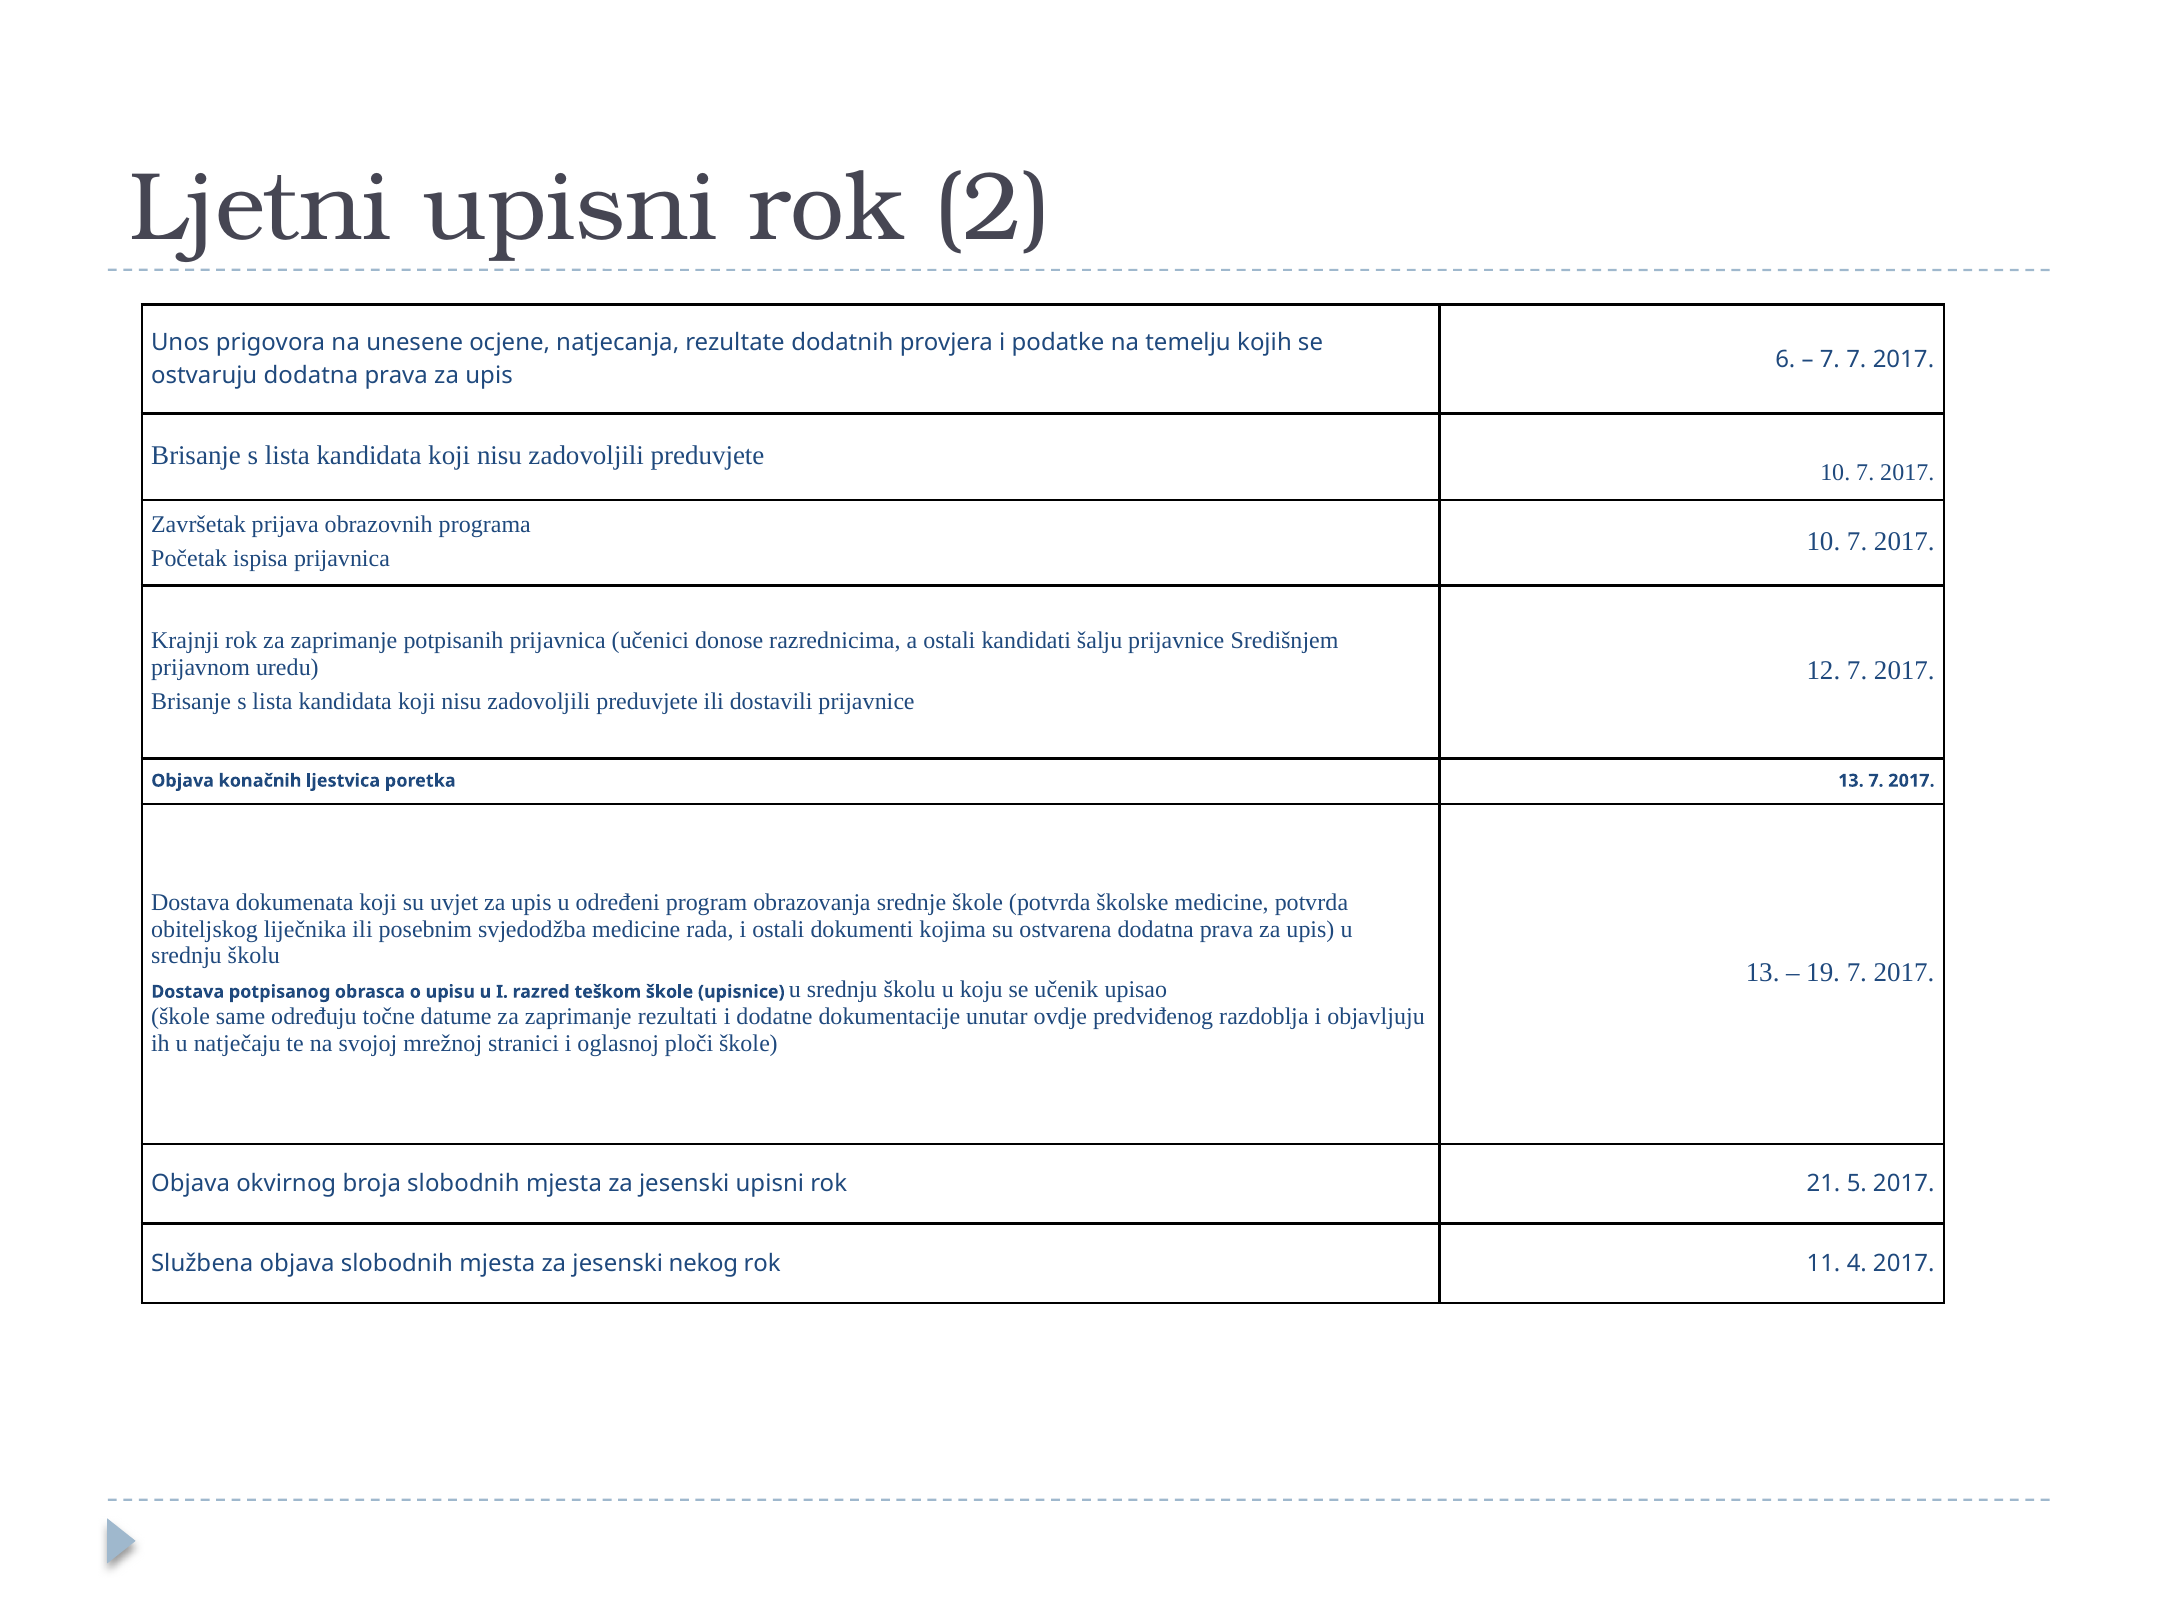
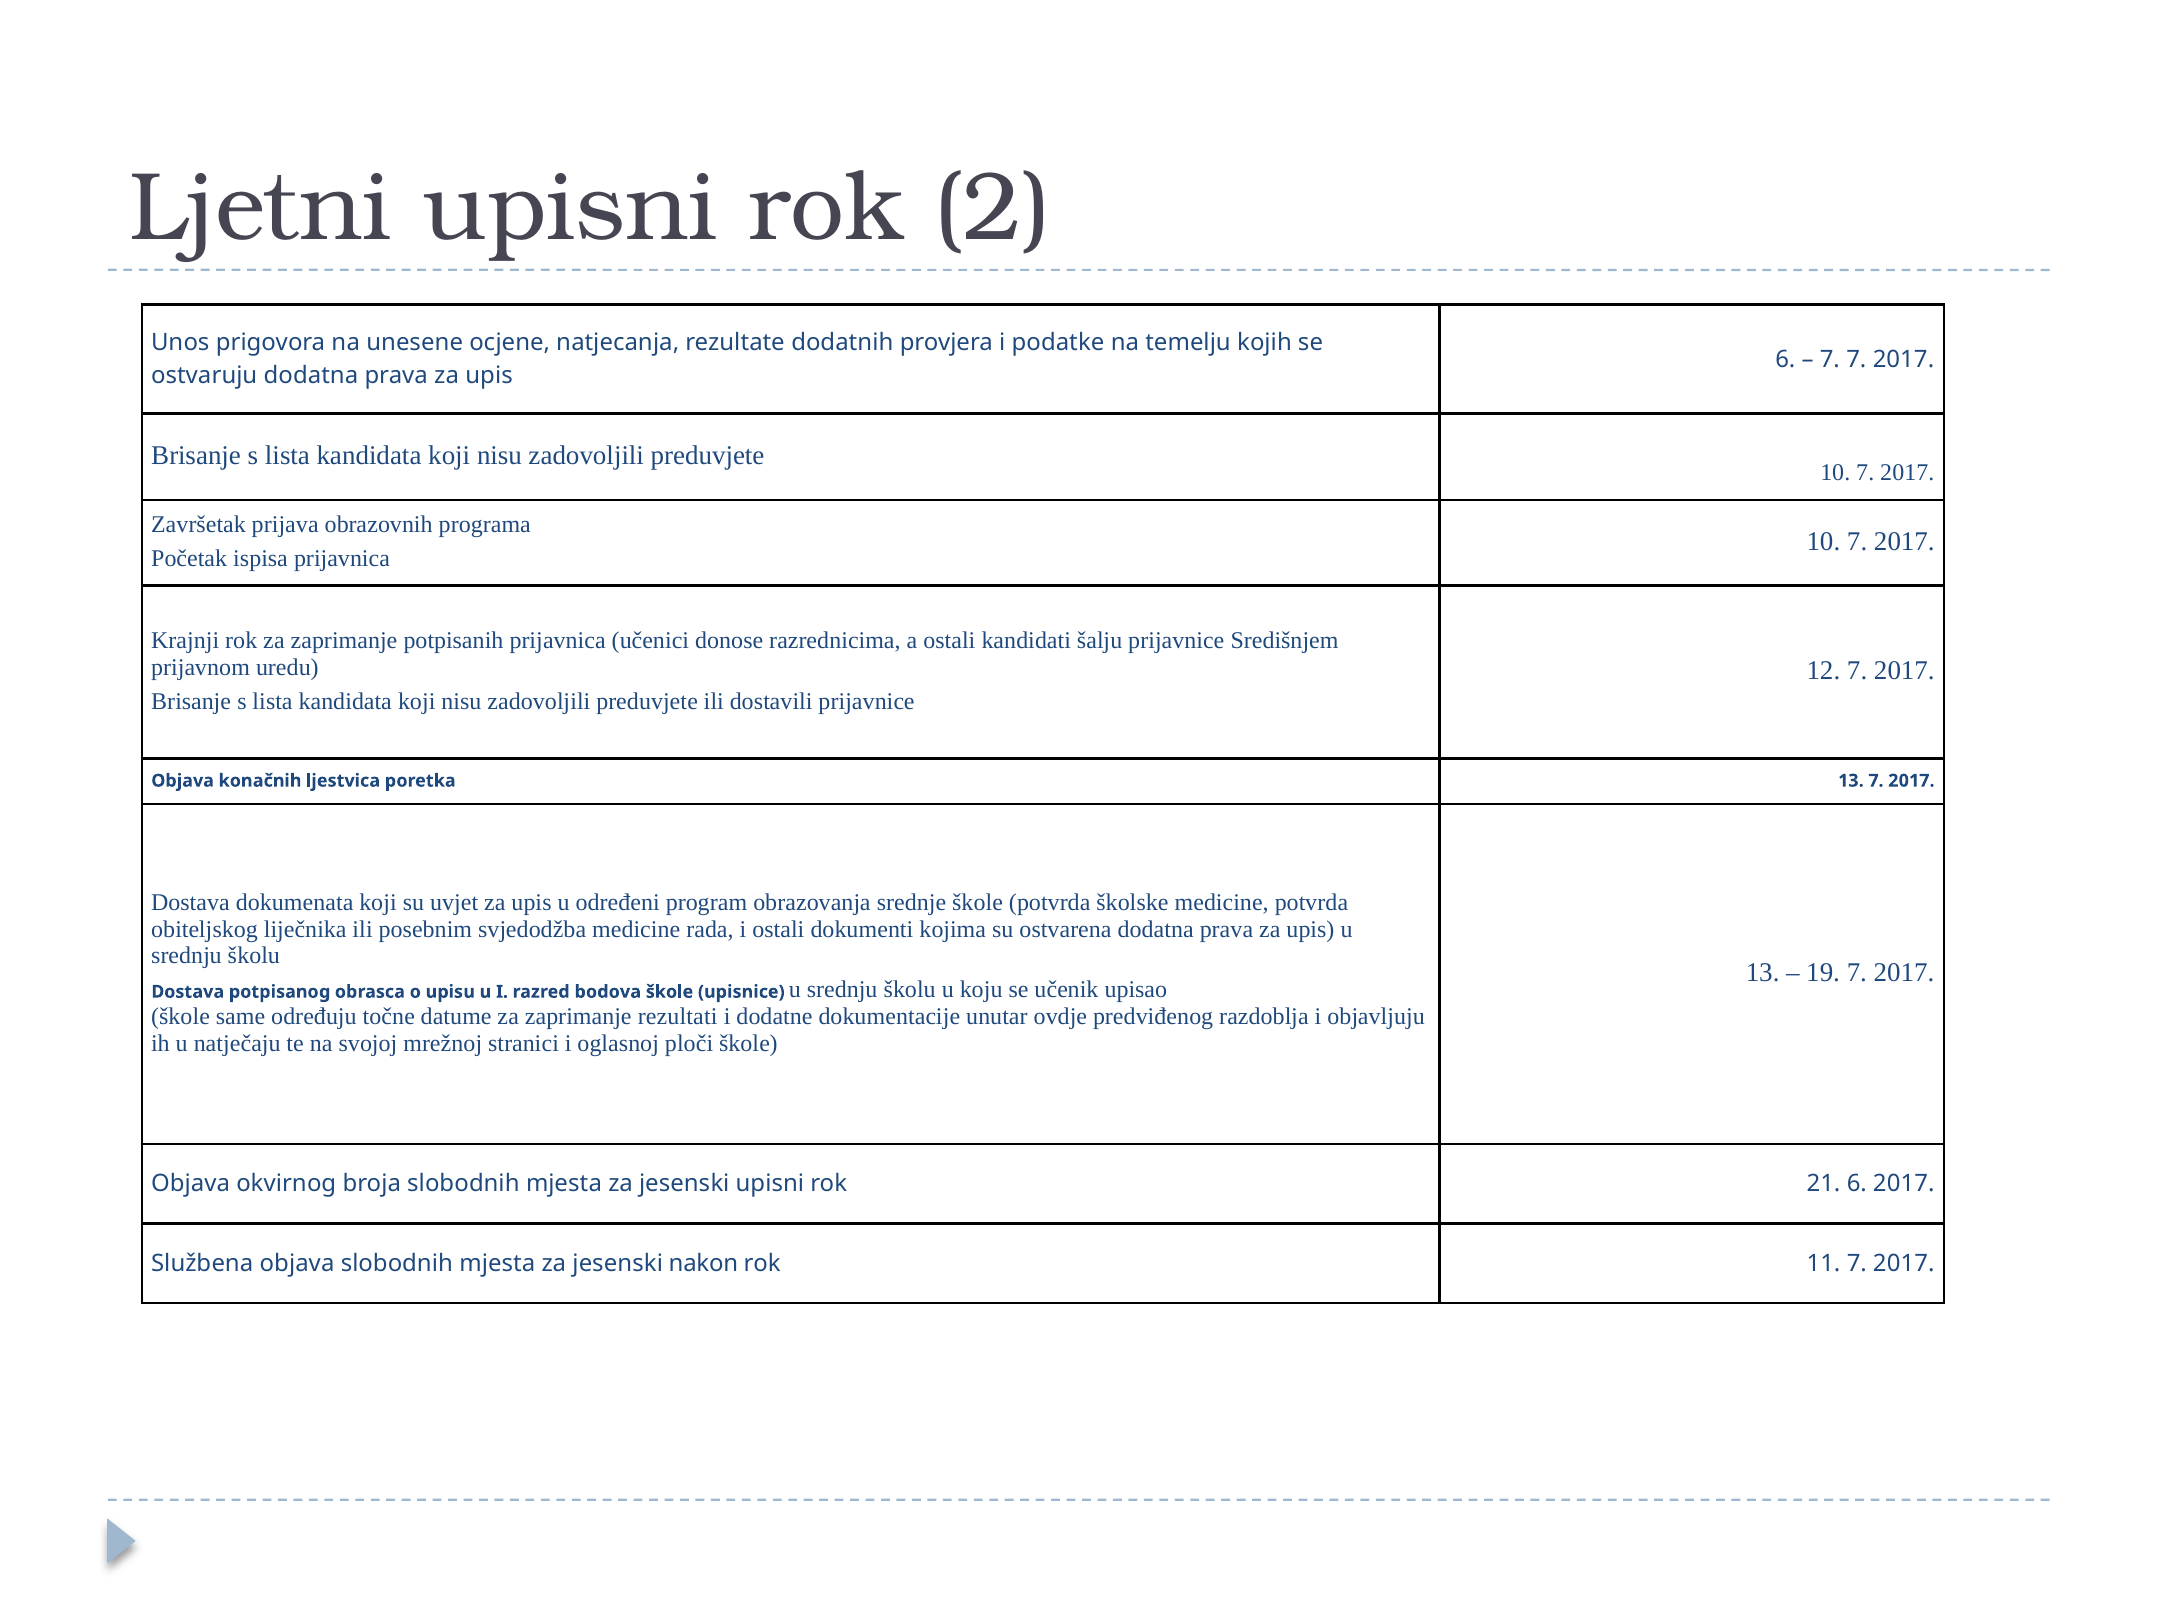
teškom: teškom -> bodova
21 5: 5 -> 6
nekog: nekog -> nakon
11 4: 4 -> 7
